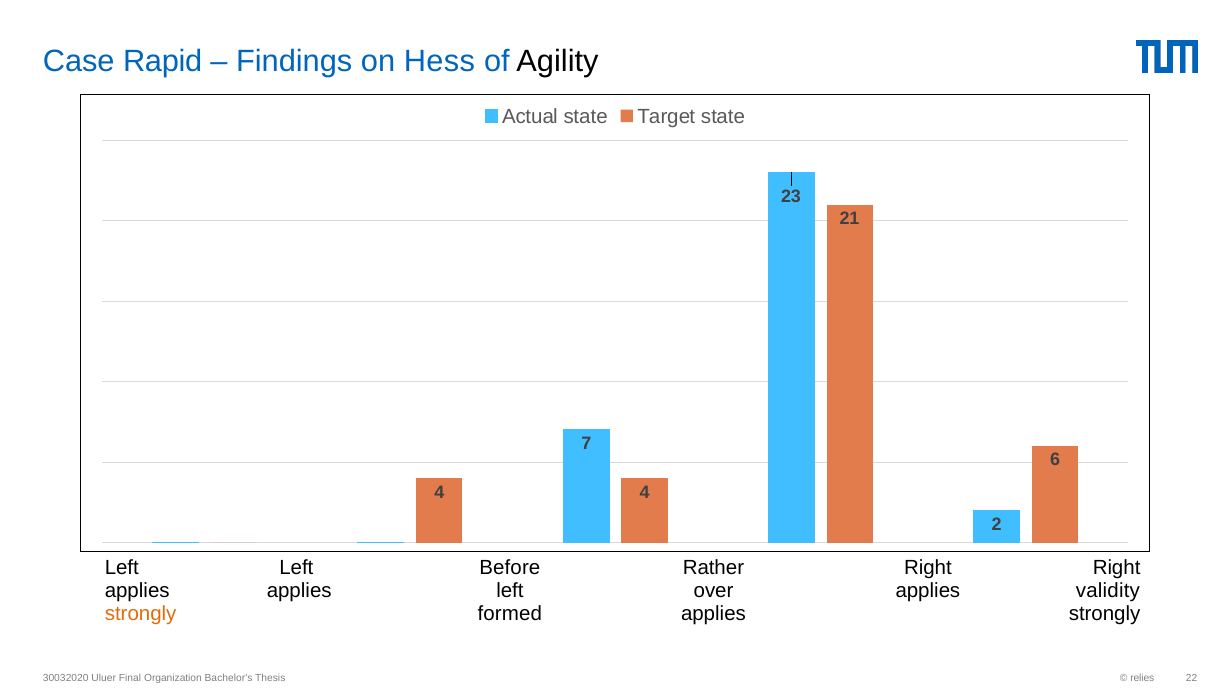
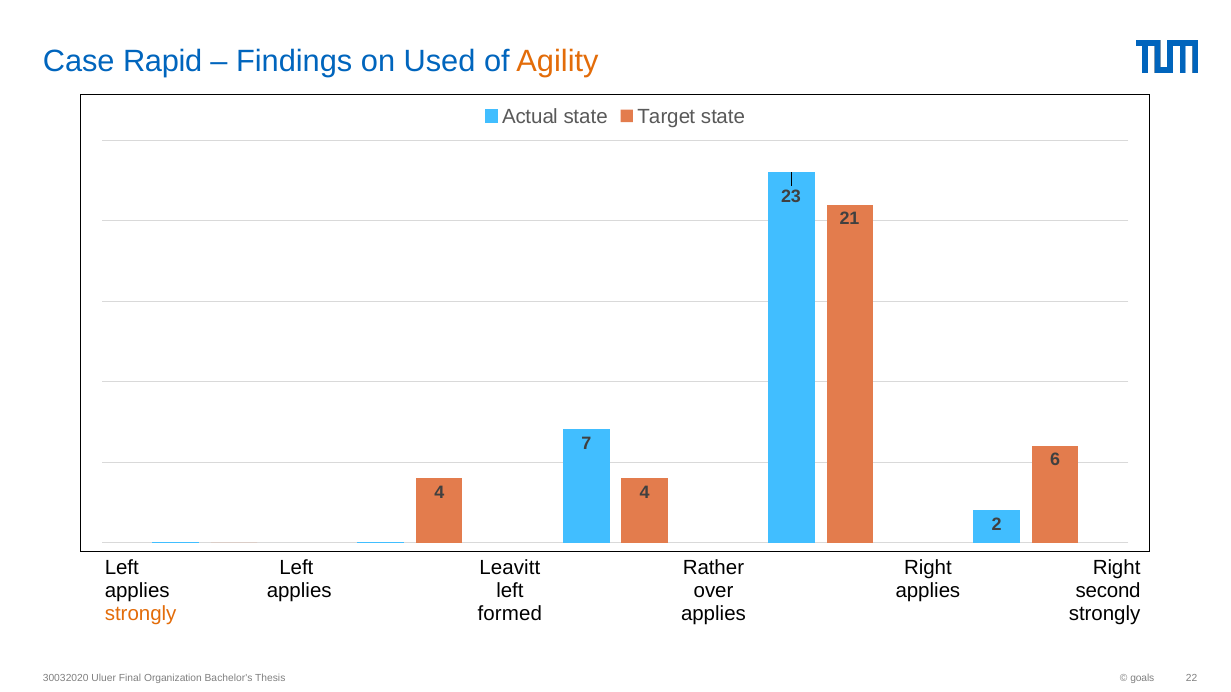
Hess: Hess -> Used
Agility colour: black -> orange
Before: Before -> Leavitt
validity: validity -> second
relies: relies -> goals
